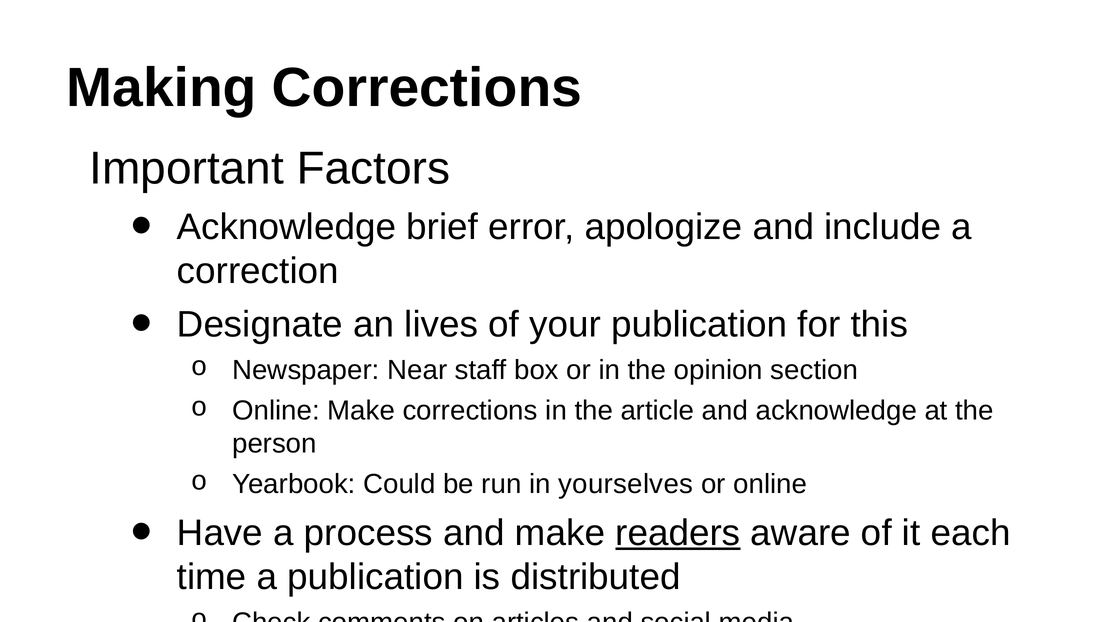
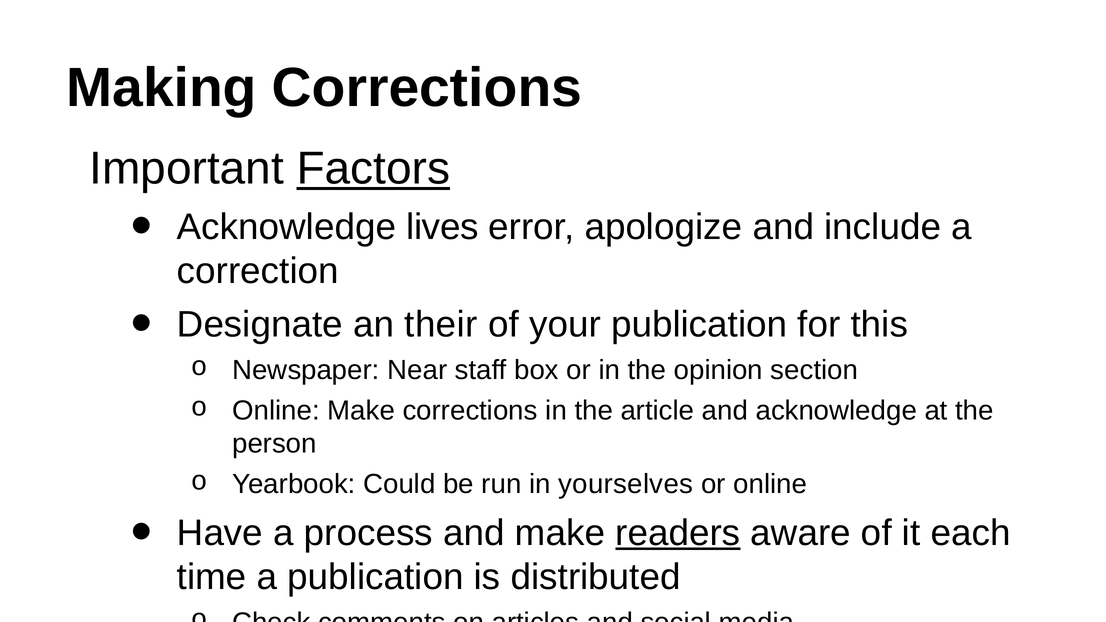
Factors underline: none -> present
brief: brief -> lives
lives: lives -> their
